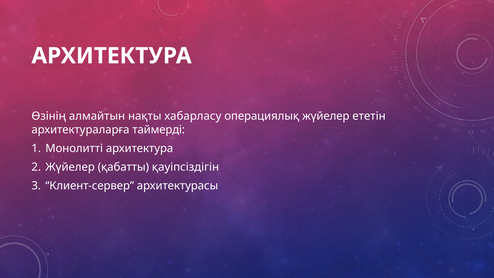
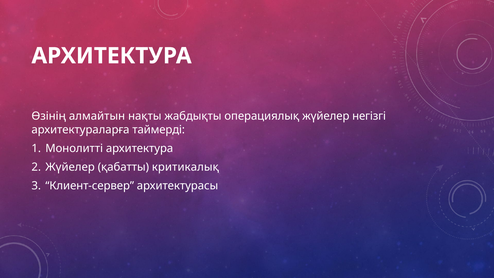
хабарласу: хабарласу -> жабдықты
ететін: ететін -> негізгі
қауіпсіздігін: қауіпсіздігін -> критикалық
